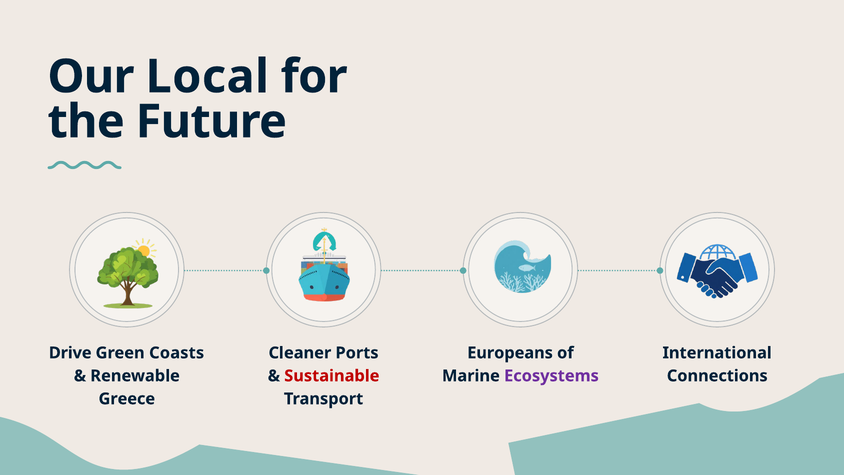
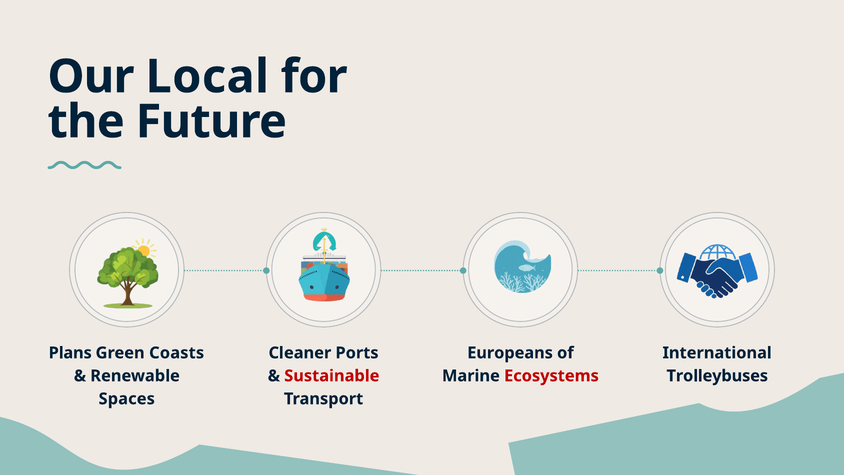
Drive: Drive -> Plans
Ecosystems colour: purple -> red
Connections: Connections -> Trolleybuses
Greece: Greece -> Spaces
